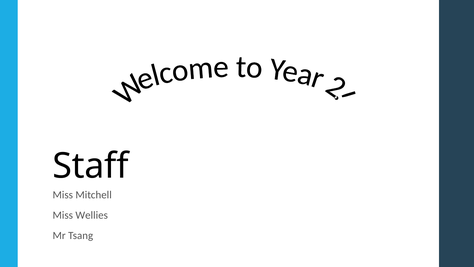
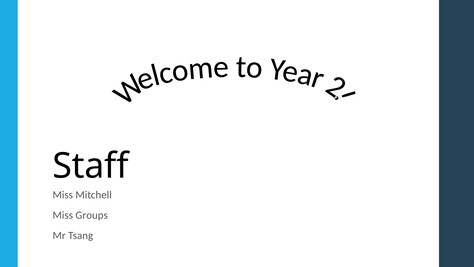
Wellies: Wellies -> Groups
